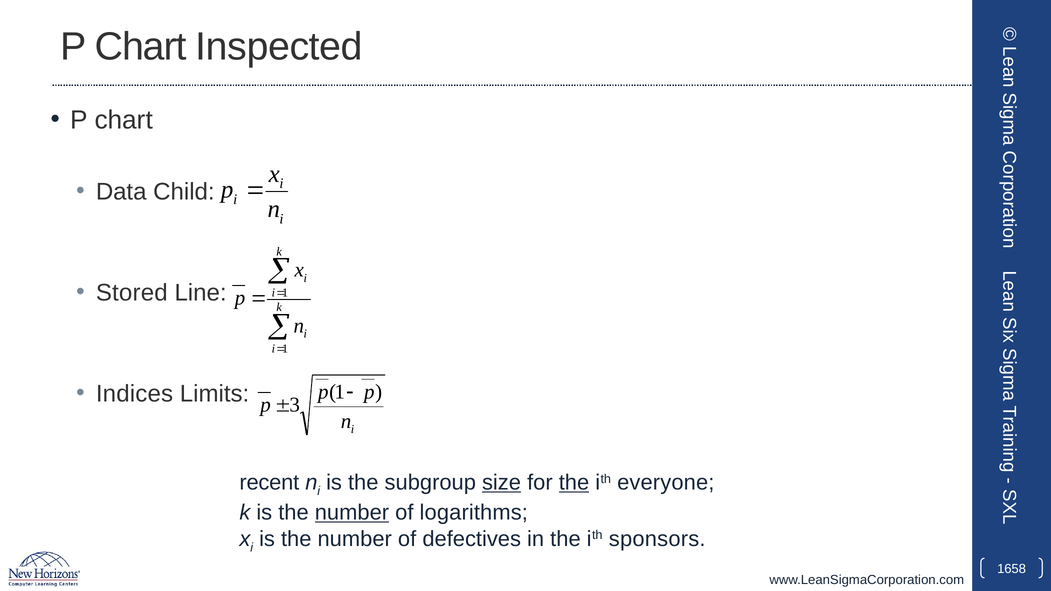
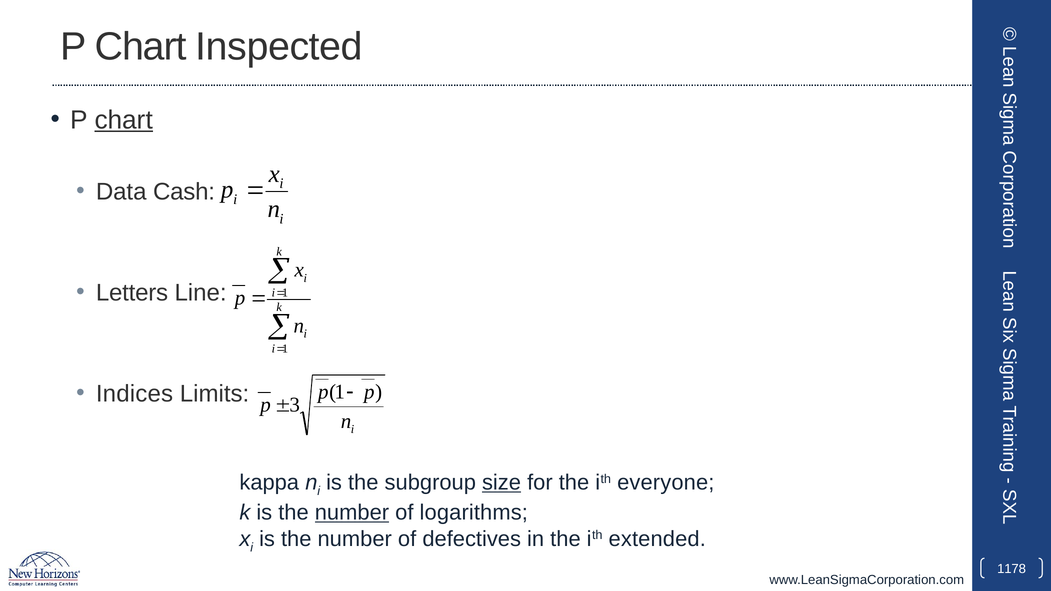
chart at (124, 120) underline: none -> present
Child: Child -> Cash
Stored: Stored -> Letters
recent: recent -> kappa
the at (574, 483) underline: present -> none
sponsors: sponsors -> extended
1658: 1658 -> 1178
